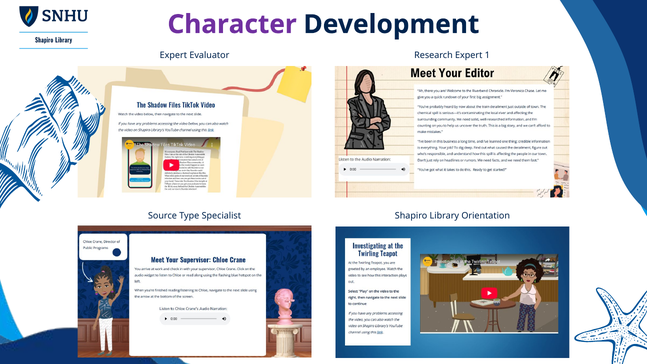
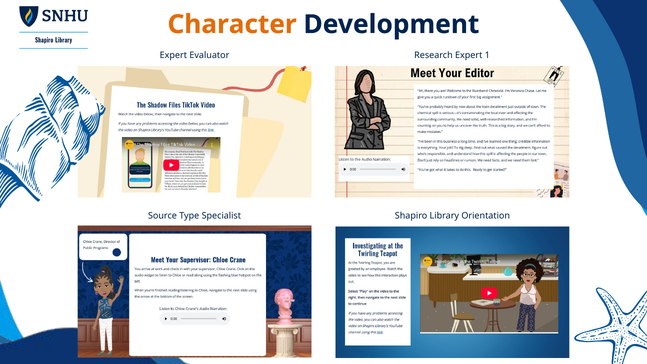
Character colour: purple -> orange
